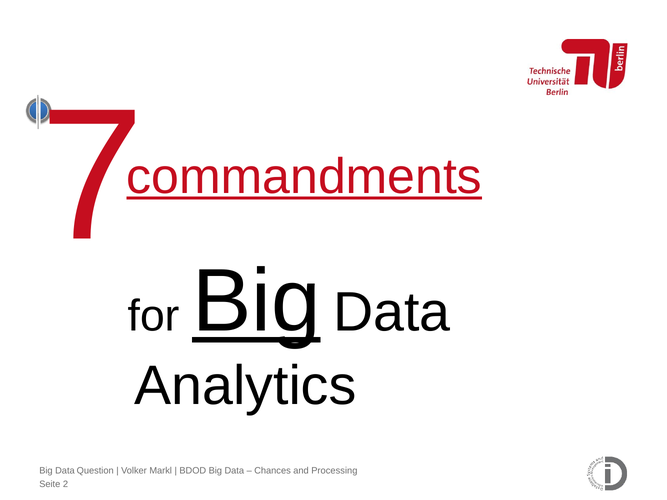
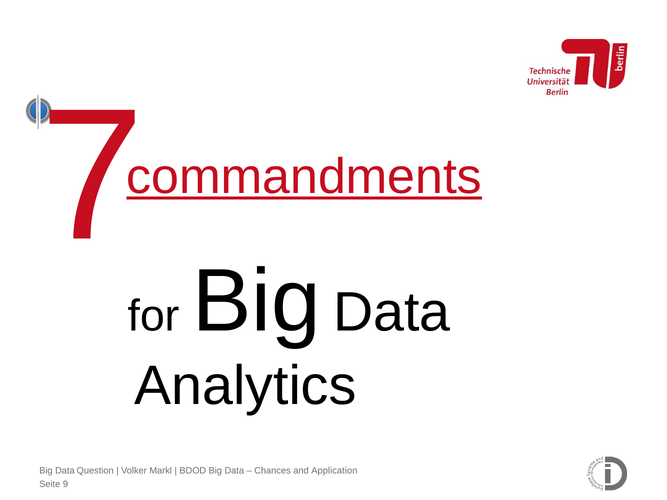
Big at (256, 302) underline: present -> none
Processing: Processing -> Application
2: 2 -> 9
